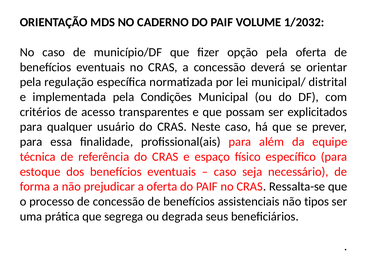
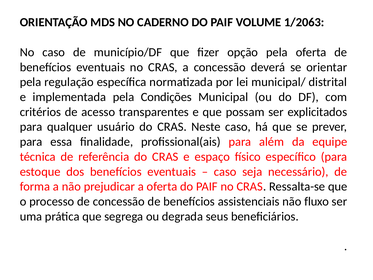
1/2032: 1/2032 -> 1/2063
tipos: tipos -> fluxo
